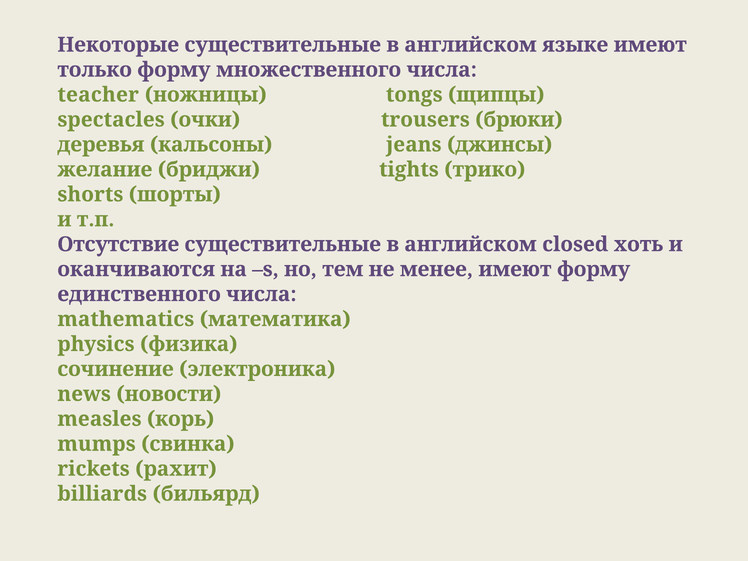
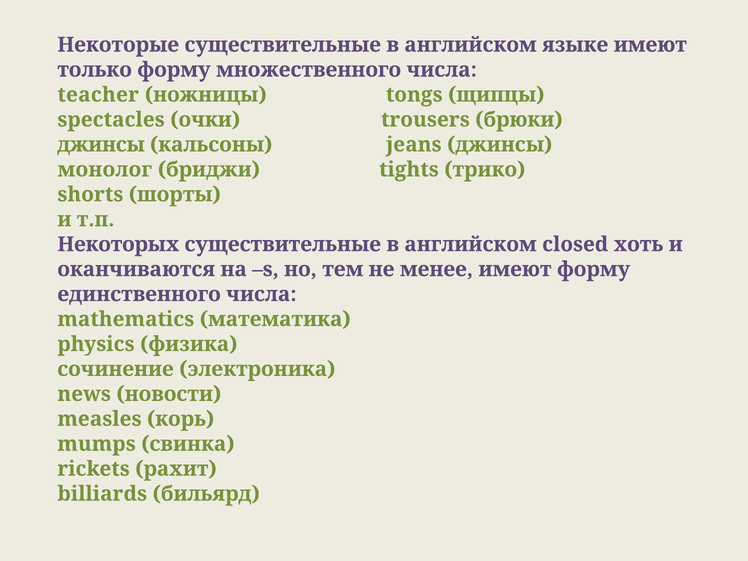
деревья at (101, 145): деревья -> джинсы
желание: желание -> монолог
Отсутствие: Отсутствие -> Некоторых
